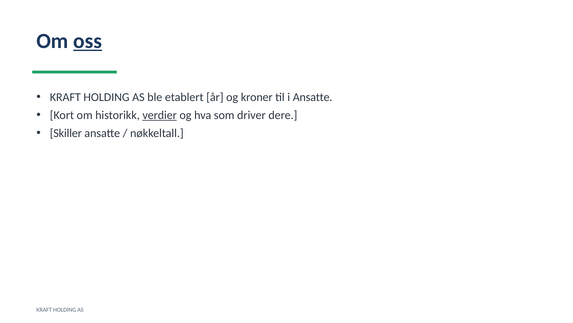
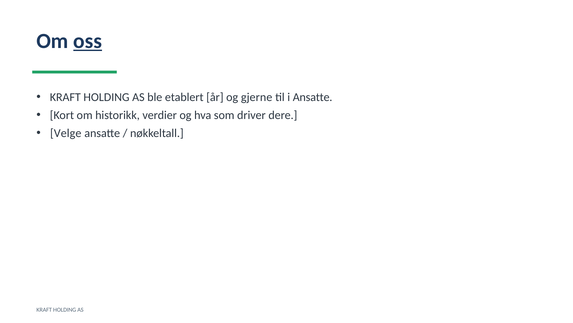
kroner: kroner -> gjerne
verdier underline: present -> none
Skiller: Skiller -> Velge
